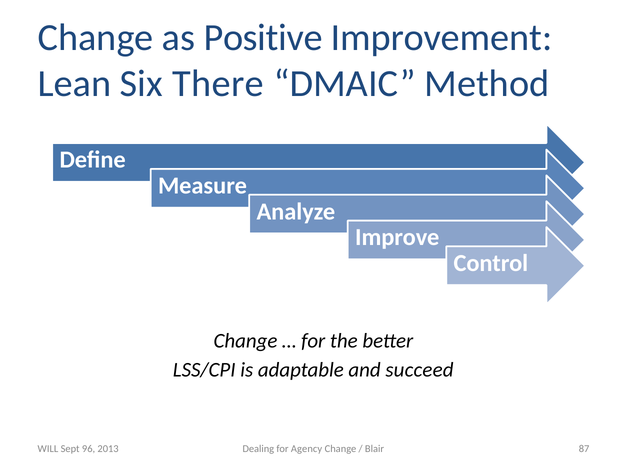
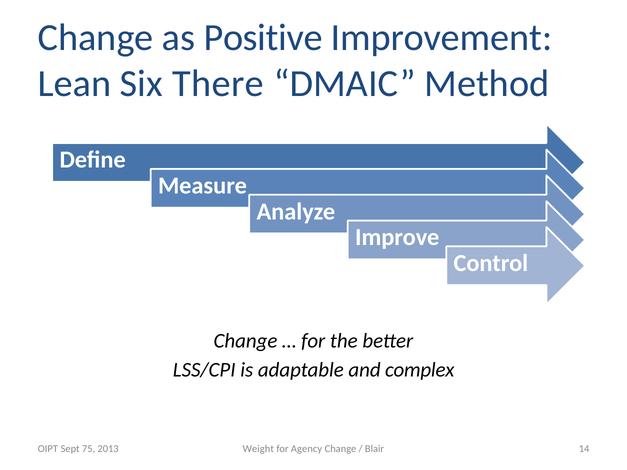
succeed: succeed -> complex
WILL: WILL -> OIPT
96: 96 -> 75
Dealing: Dealing -> Weight
87: 87 -> 14
